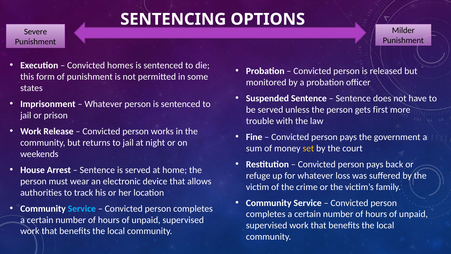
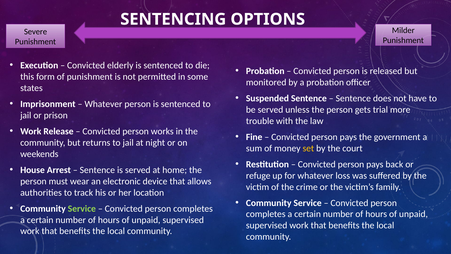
homes: homes -> elderly
first: first -> trial
Service at (82, 208) colour: light blue -> light green
